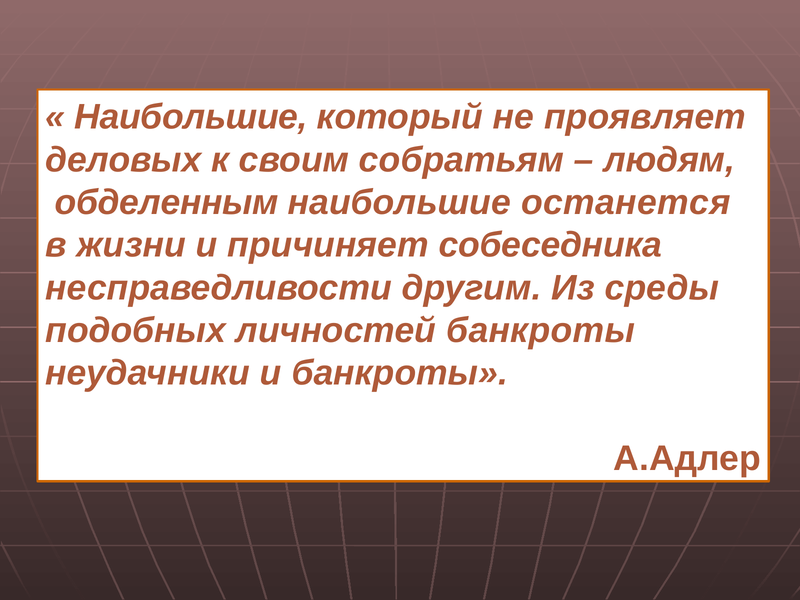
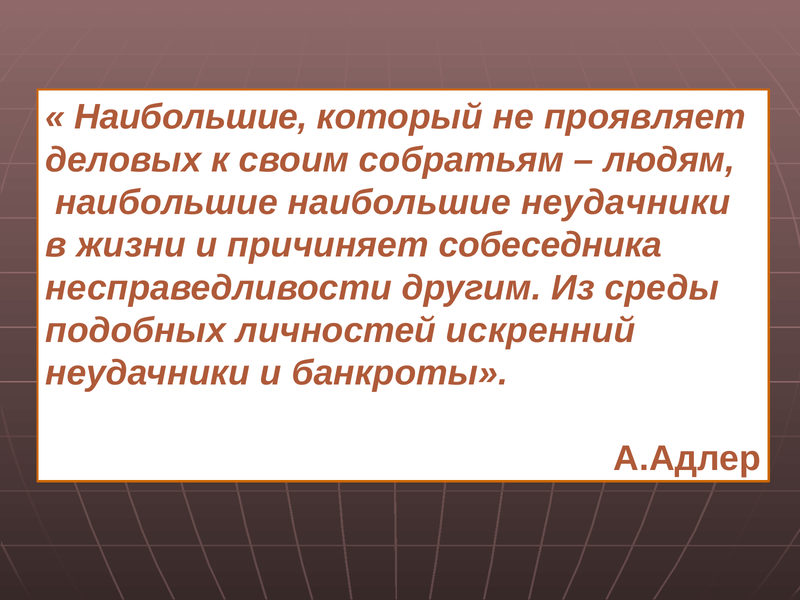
обделенным at (167, 203): обделенным -> наибольшие
наибольшие останется: останется -> неудачники
личностей банкроты: банкроты -> искренний
